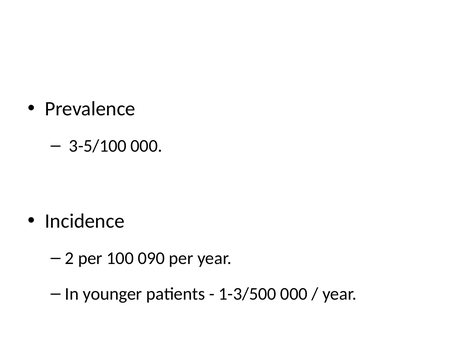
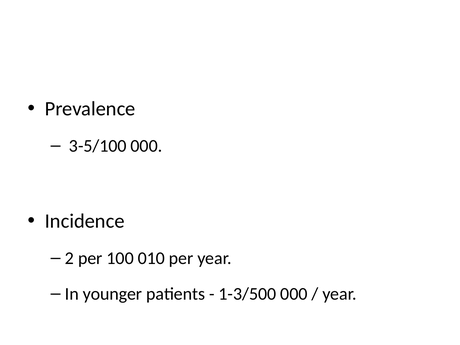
090: 090 -> 010
